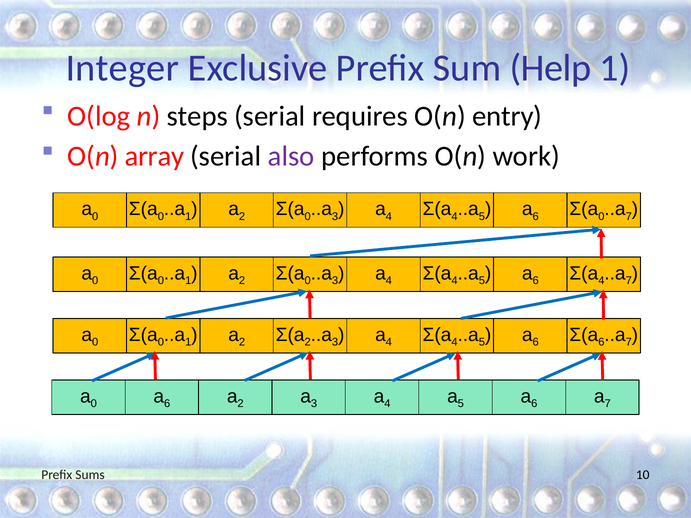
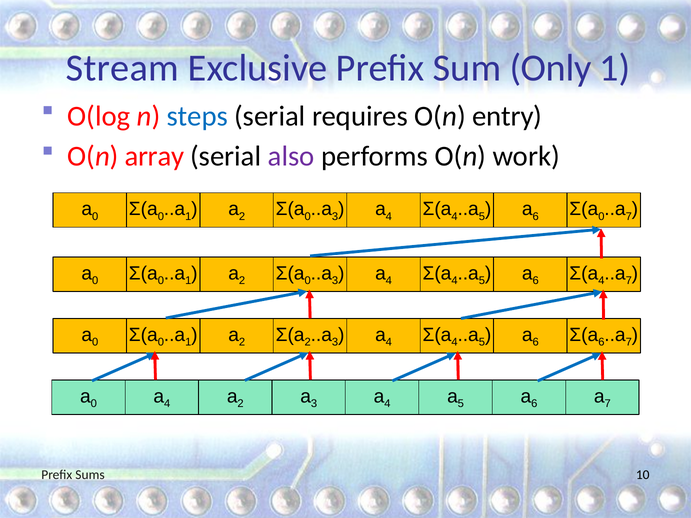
Integer: Integer -> Stream
Help: Help -> Only
steps colour: black -> blue
6 at (167, 404): 6 -> 4
